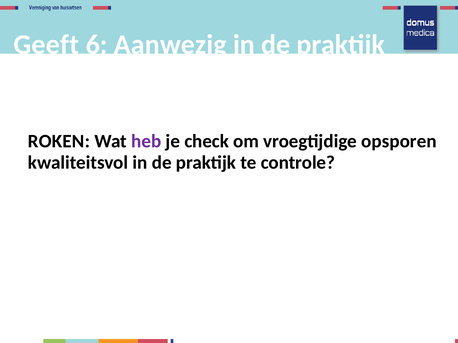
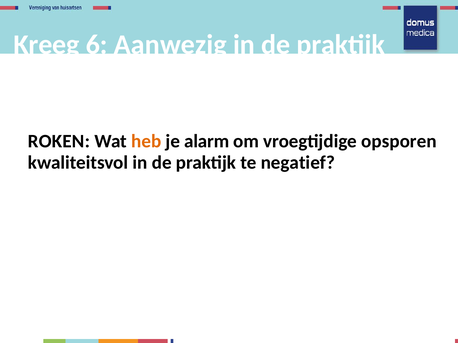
Geeft: Geeft -> Kreeg
heb colour: purple -> orange
check: check -> alarm
controle: controle -> negatief
